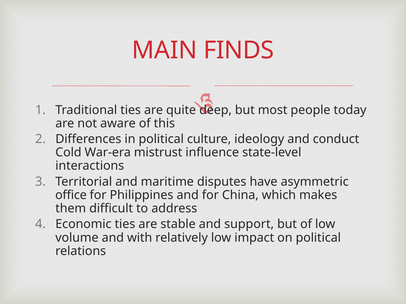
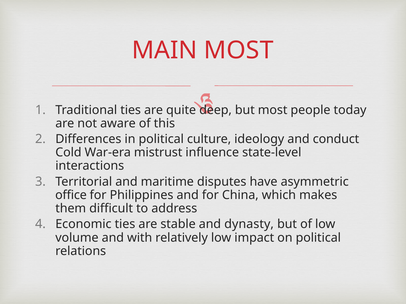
MAIN FINDS: FINDS -> MOST
support: support -> dynasty
